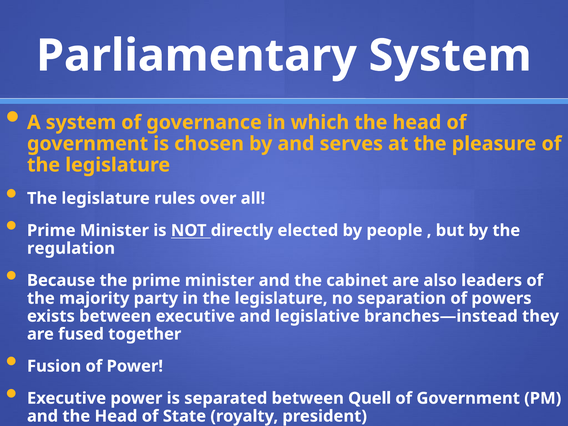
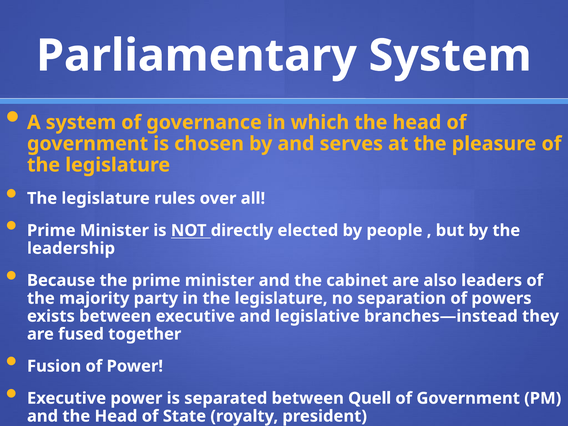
regulation: regulation -> leadership
